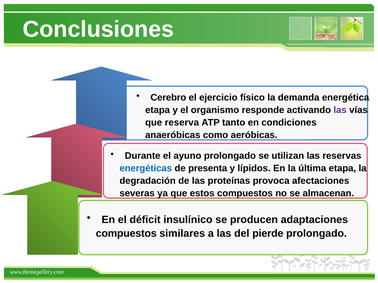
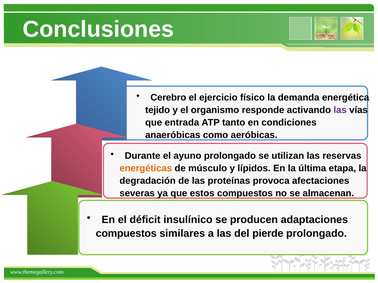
etapa at (158, 110): etapa -> tejido
reserva: reserva -> entrada
energéticas colour: blue -> orange
presenta: presenta -> músculo
